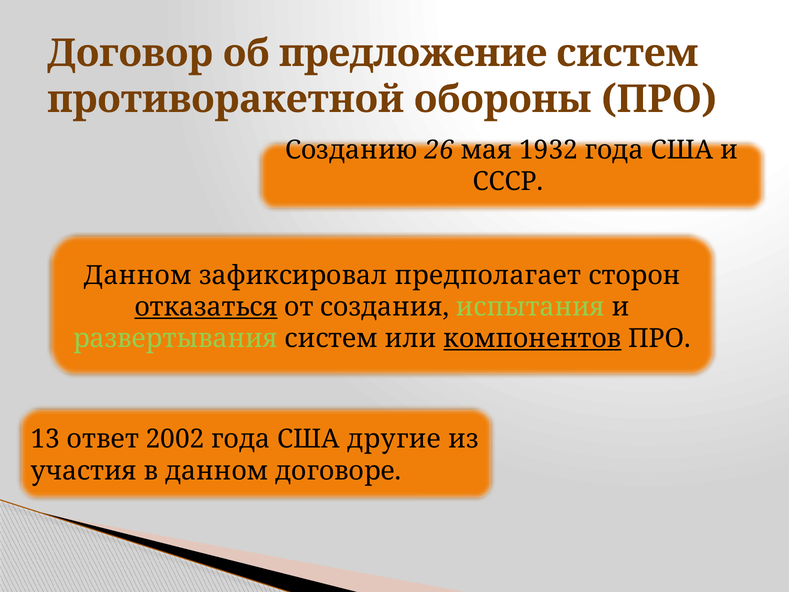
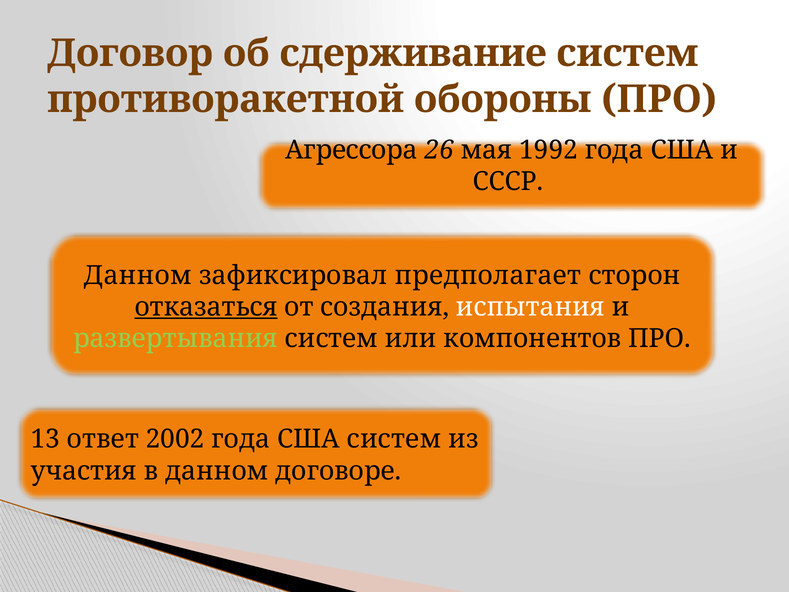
предложение: предложение -> сдерживание
Созданию: Созданию -> Агрессора
1932: 1932 -> 1992
испытания colour: light green -> white
компонентов underline: present -> none
США другие: другие -> систем
